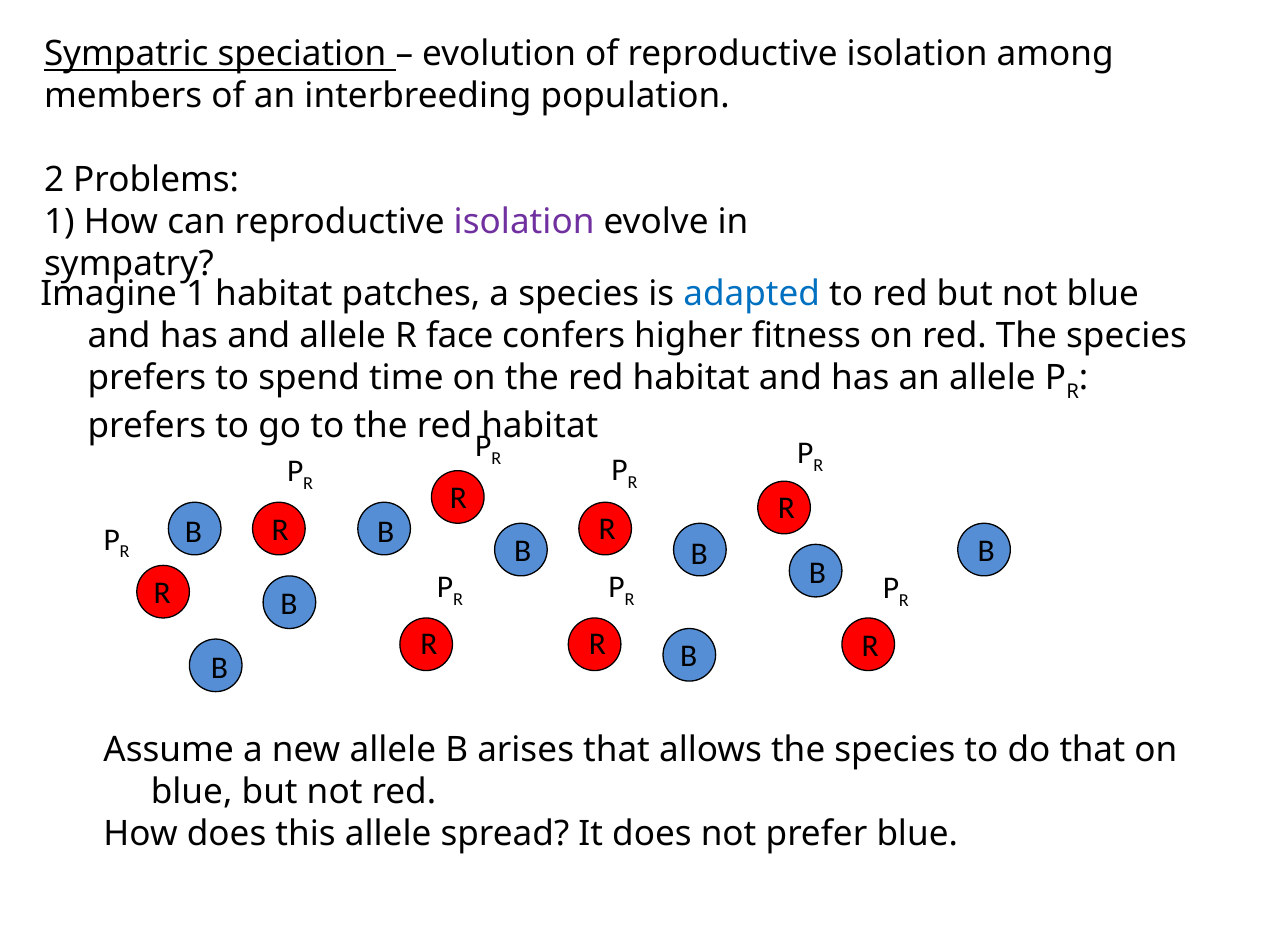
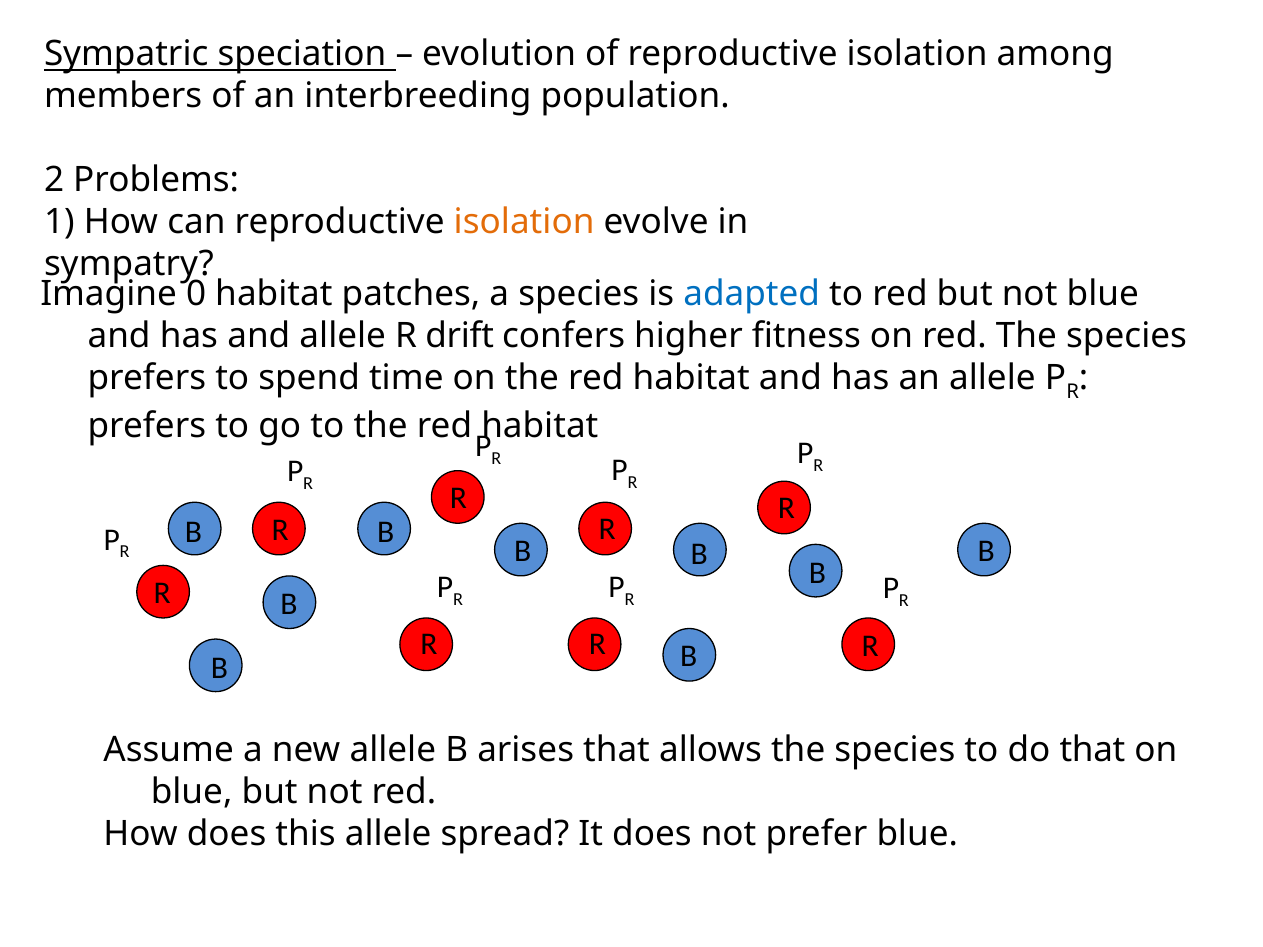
isolation at (524, 222) colour: purple -> orange
Imagine 1: 1 -> 0
face: face -> drift
